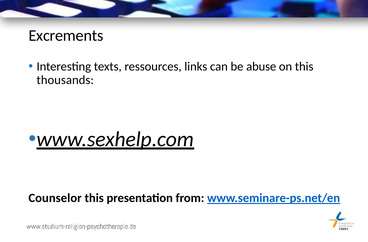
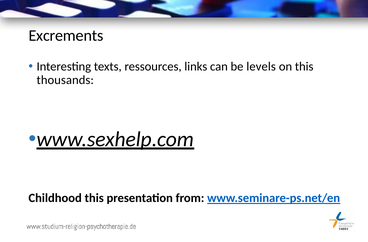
abuse: abuse -> levels
Counselor: Counselor -> Childhood
